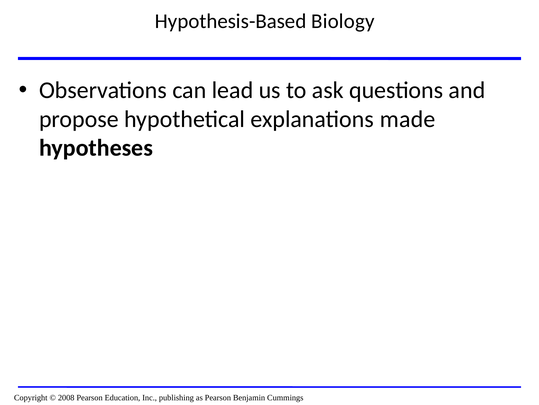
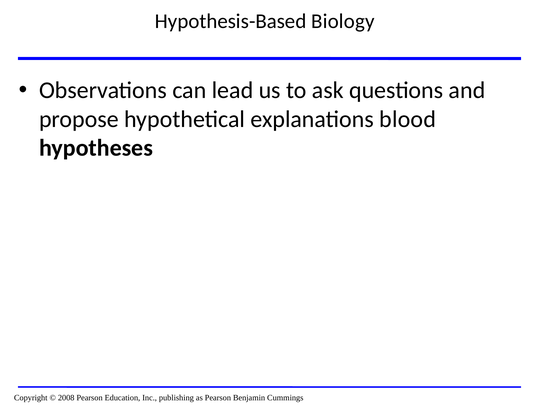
made: made -> blood
